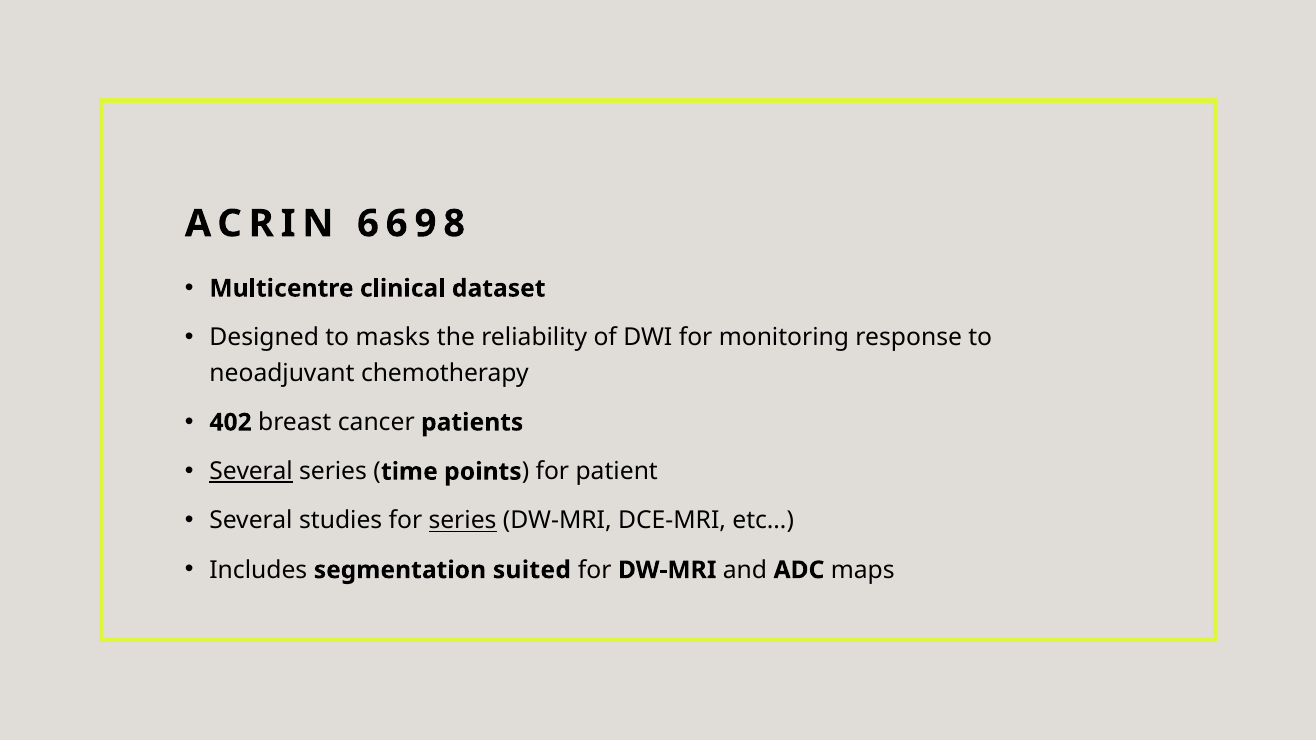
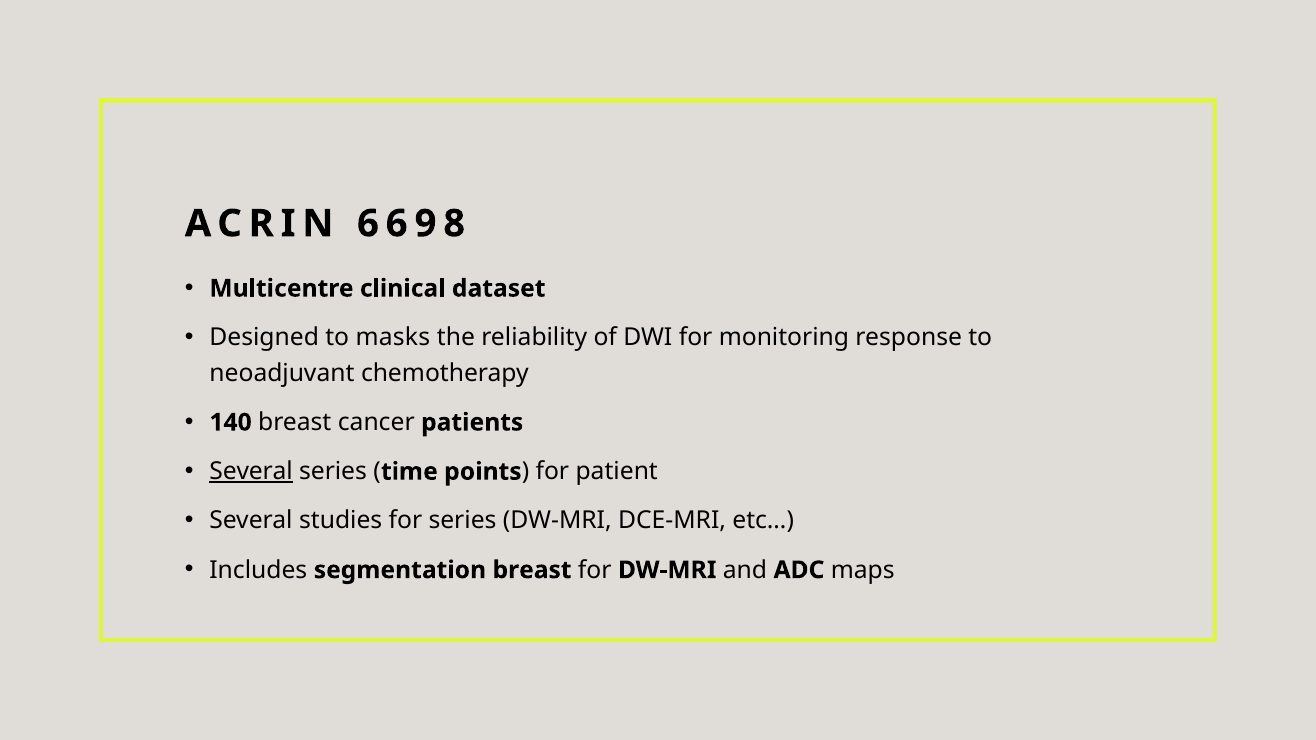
402: 402 -> 140
series at (463, 521) underline: present -> none
segmentation suited: suited -> breast
